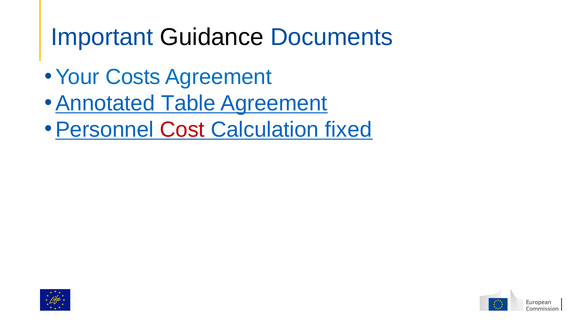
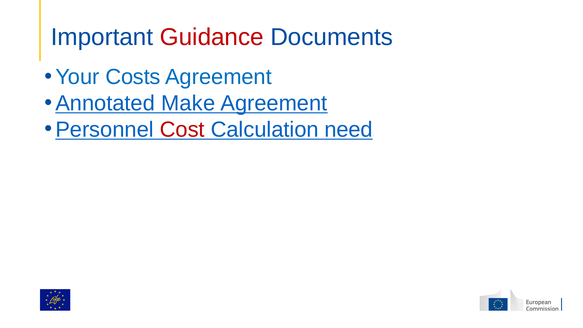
Guidance colour: black -> red
Table: Table -> Make
fixed: fixed -> need
